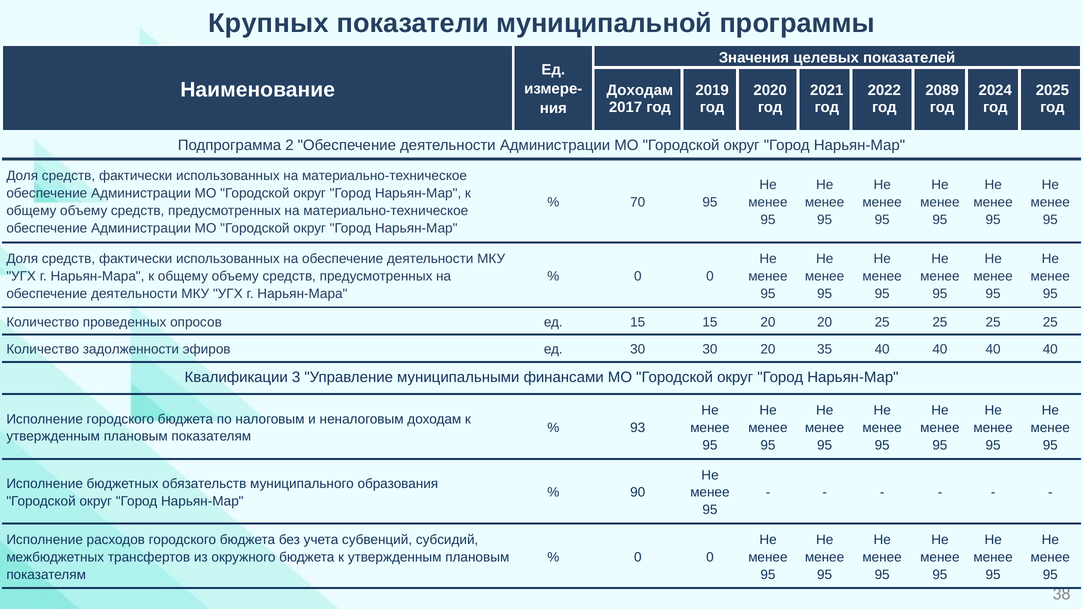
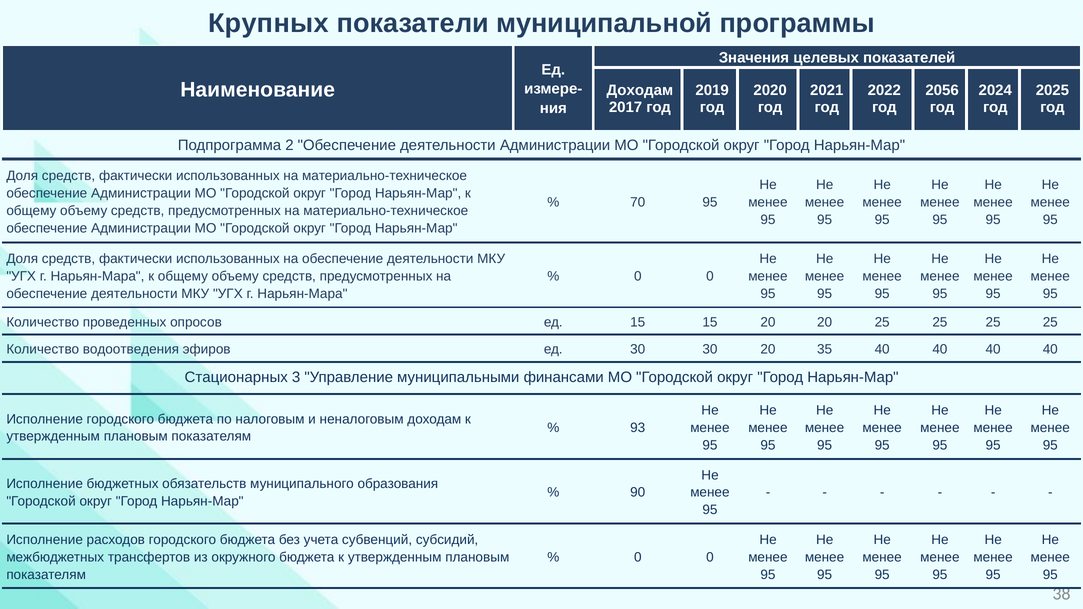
2089: 2089 -> 2056
задолженности: задолженности -> водоотведения
Квалификации: Квалификации -> Стационарных
